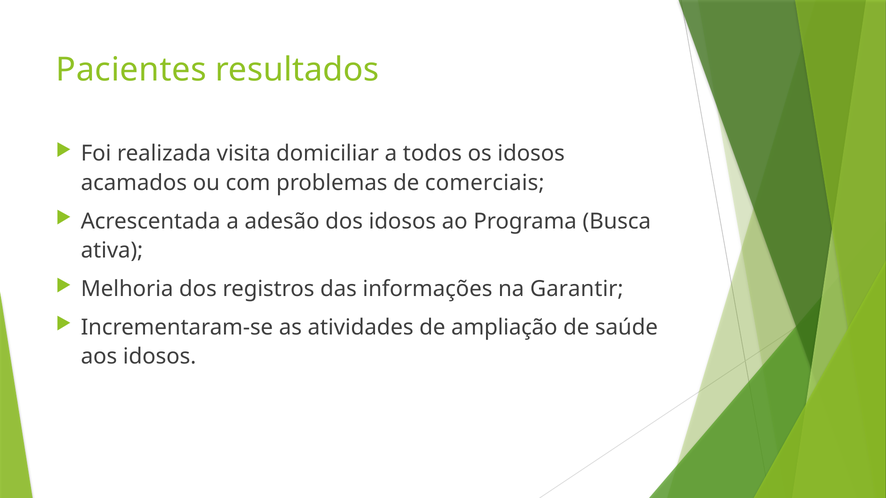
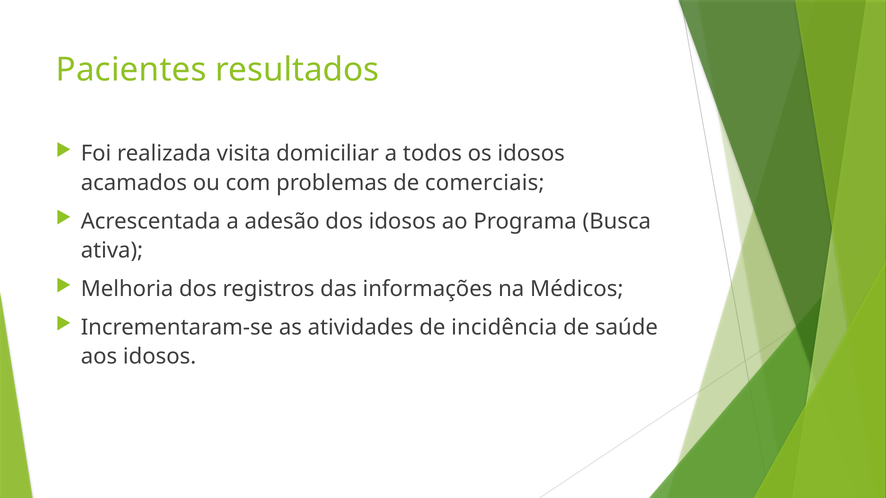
Garantir: Garantir -> Médicos
ampliação: ampliação -> incidência
